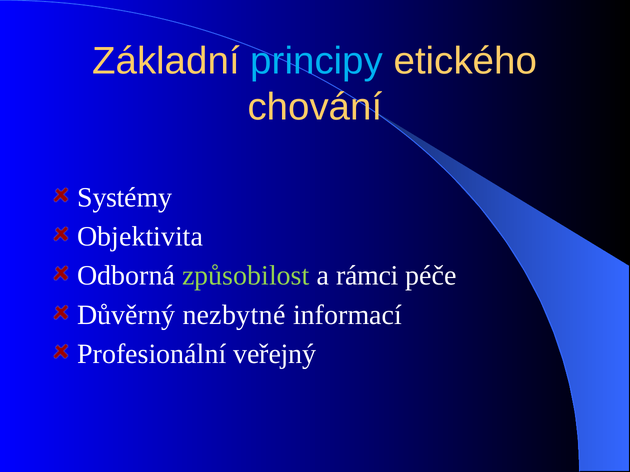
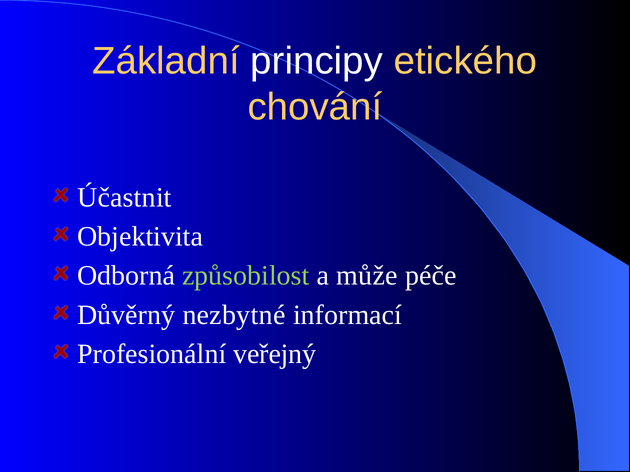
principy colour: light blue -> white
Systémy: Systémy -> Účastnit
rámci: rámci -> může
